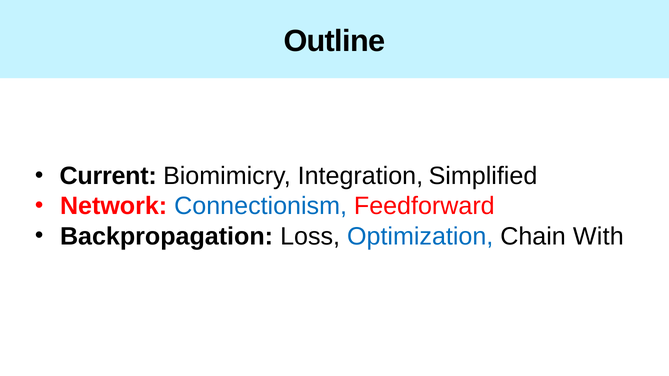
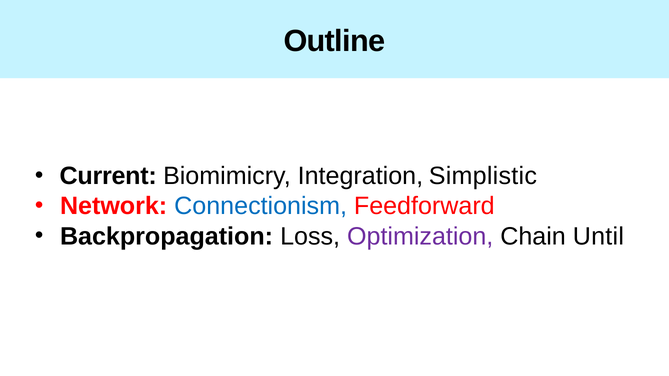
Simplified: Simplified -> Simplistic
Optimization colour: blue -> purple
With: With -> Until
